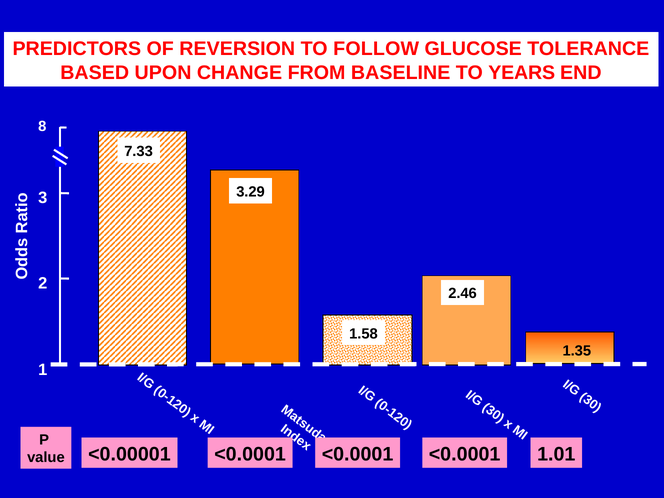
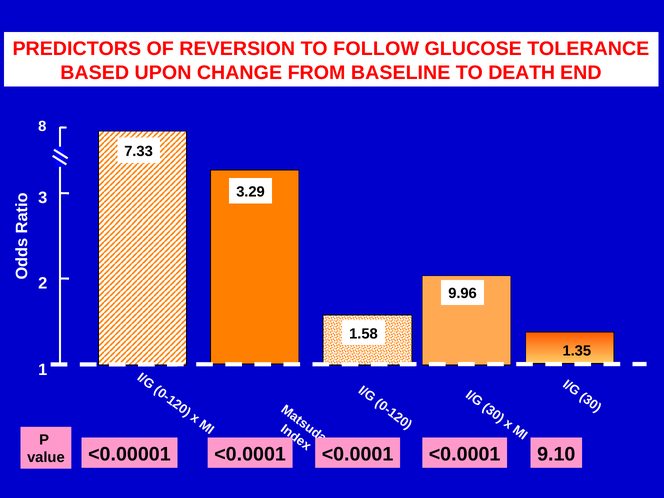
YEARS: YEARS -> DEATH
2.46: 2.46 -> 9.96
1.01: 1.01 -> 9.10
